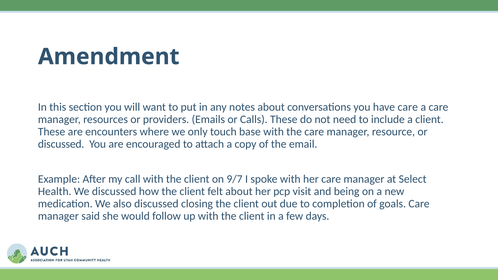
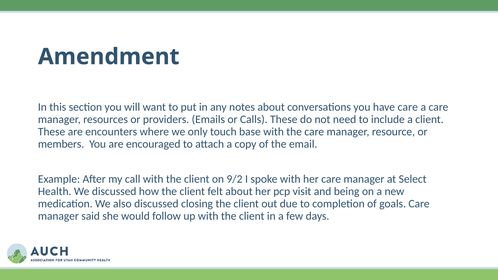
discussed at (61, 144): discussed -> members
9/7: 9/7 -> 9/2
